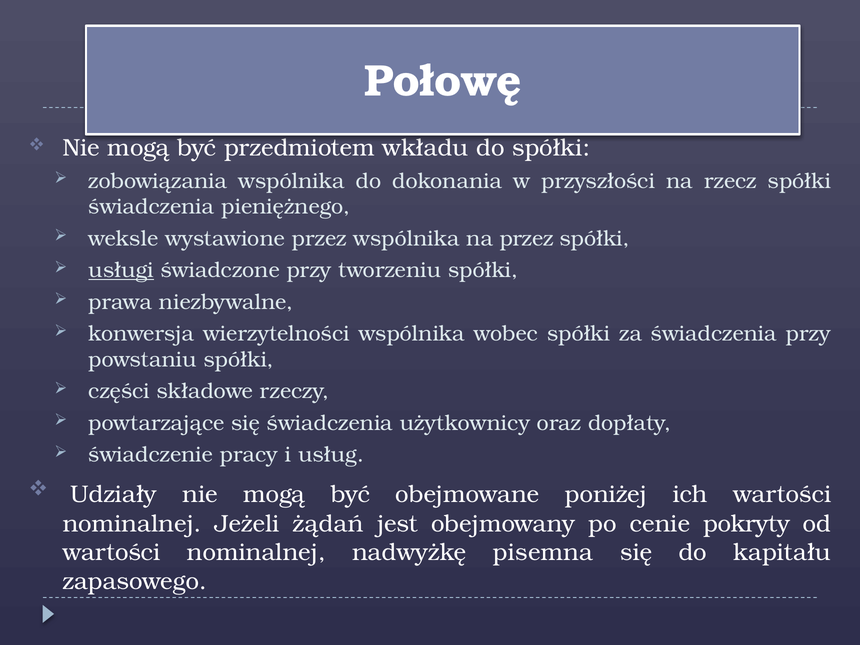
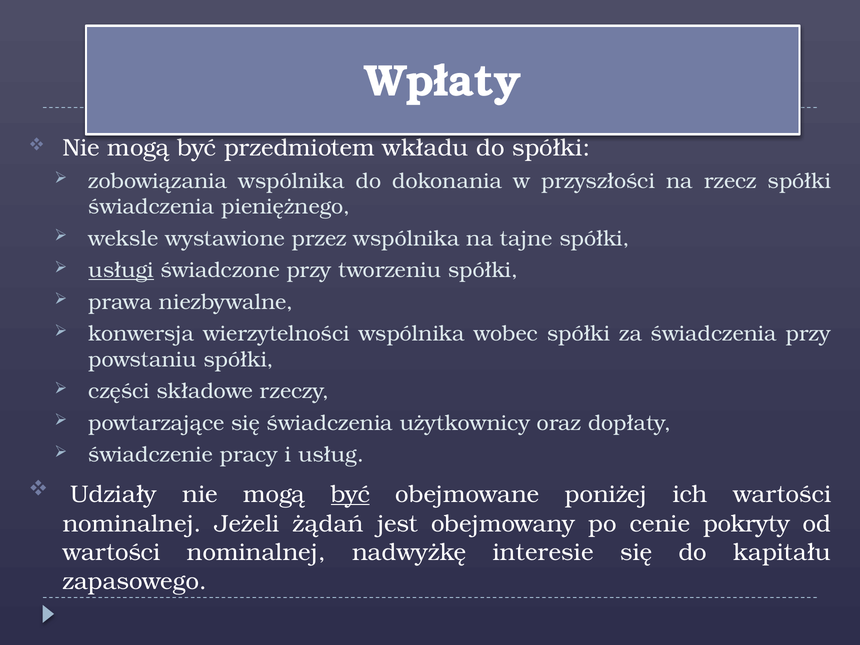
Połowę: Połowę -> Wpłaty
na przez: przez -> tajne
być at (350, 494) underline: none -> present
pisemna: pisemna -> interesie
